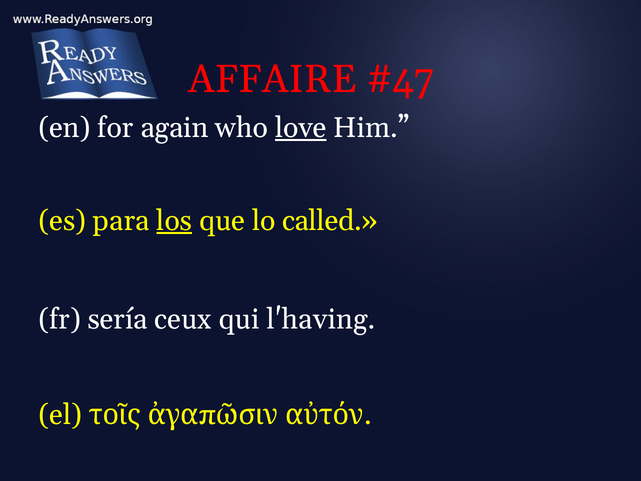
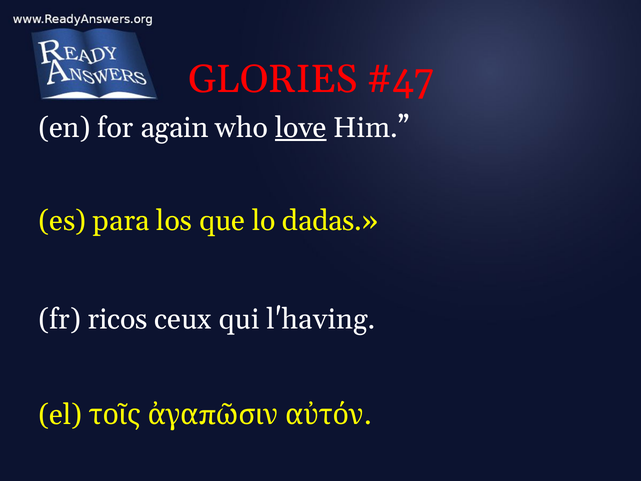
AFFAIRE: AFFAIRE -> GLORIES
los underline: present -> none
called: called -> dadas
sería: sería -> ricos
